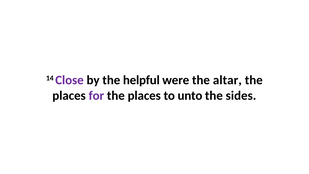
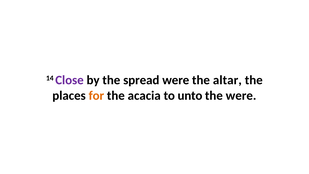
helpful: helpful -> spread
for colour: purple -> orange
places at (144, 96): places -> acacia
the sides: sides -> were
